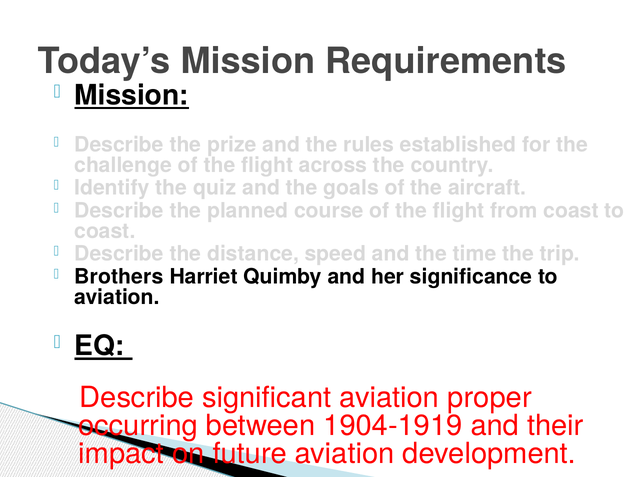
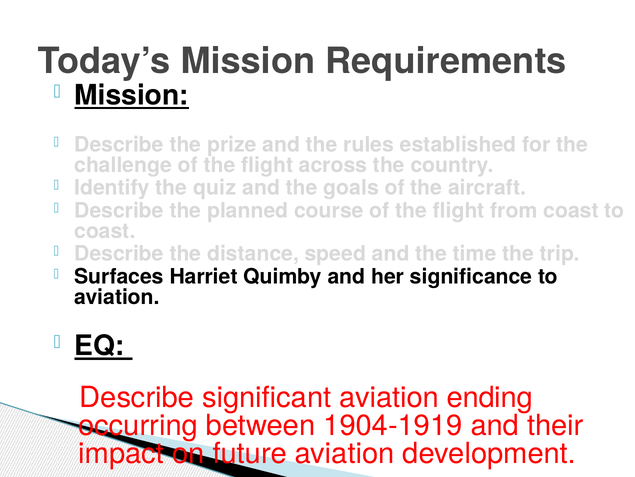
Brothers: Brothers -> Surfaces
proper: proper -> ending
